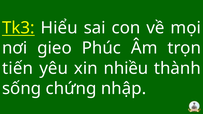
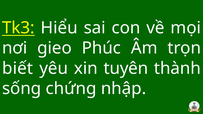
tiến: tiến -> biết
nhiều: nhiều -> tuyên
